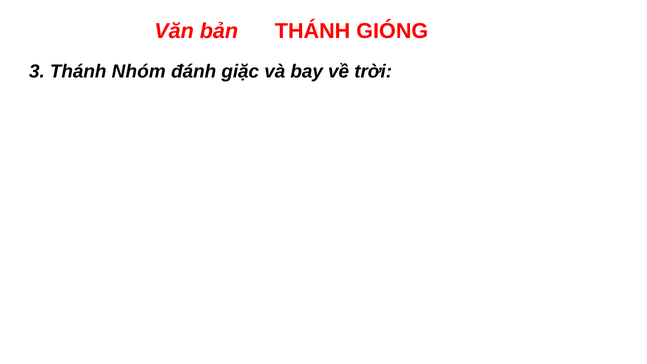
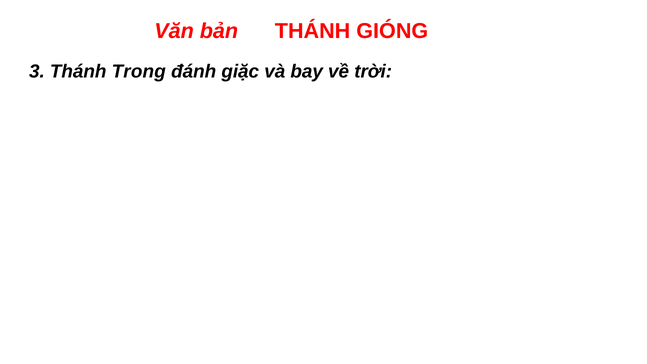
Nhóm: Nhóm -> Trong
